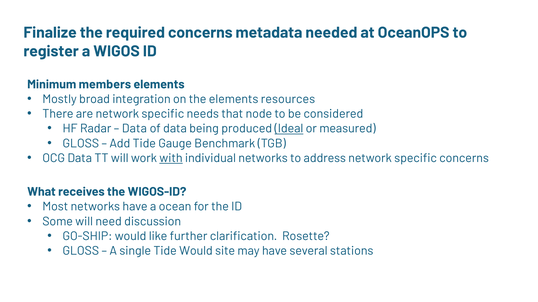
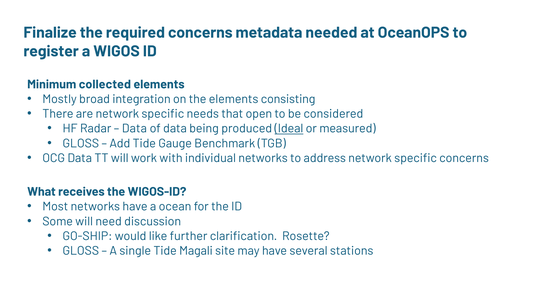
members: members -> collected
resources: resources -> consisting
node: node -> open
with underline: present -> none
Tide Would: Would -> Magali
